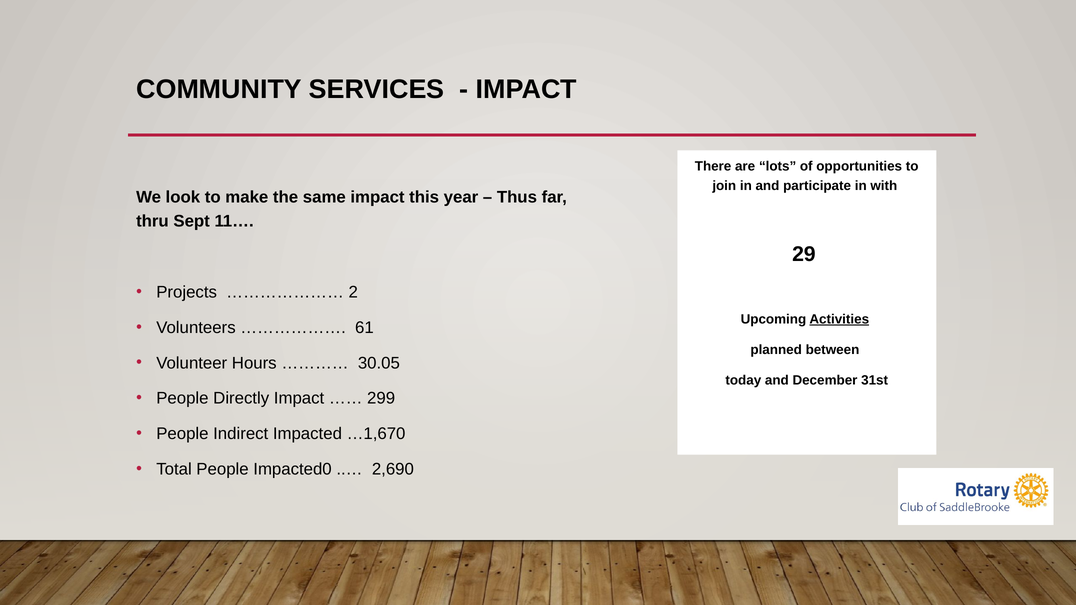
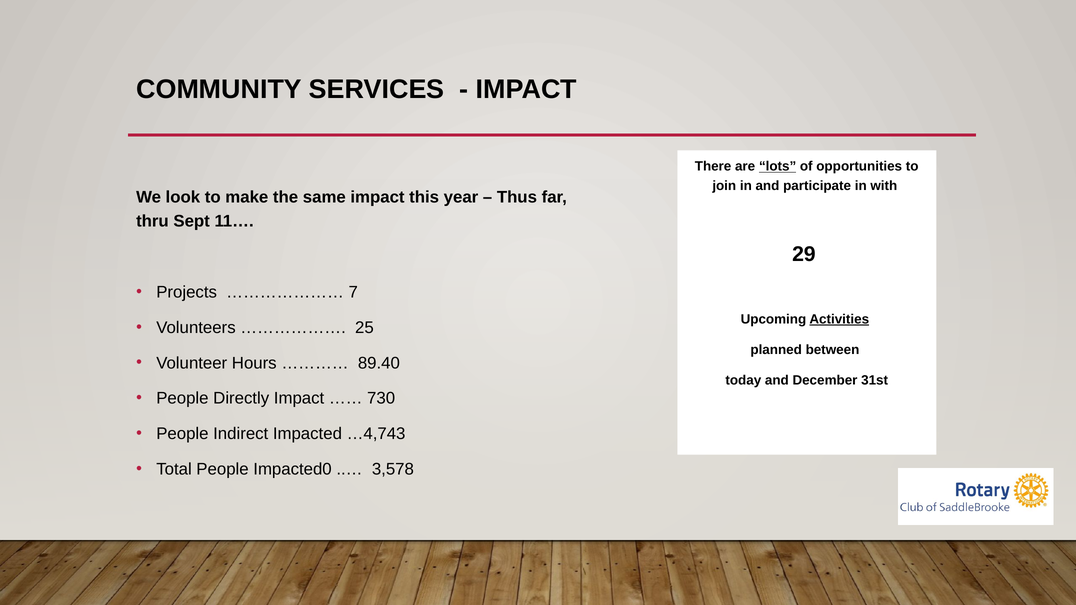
lots underline: none -> present
2: 2 -> 7
61: 61 -> 25
30.05: 30.05 -> 89.40
299: 299 -> 730
…1,670: …1,670 -> …4,743
2,690: 2,690 -> 3,578
